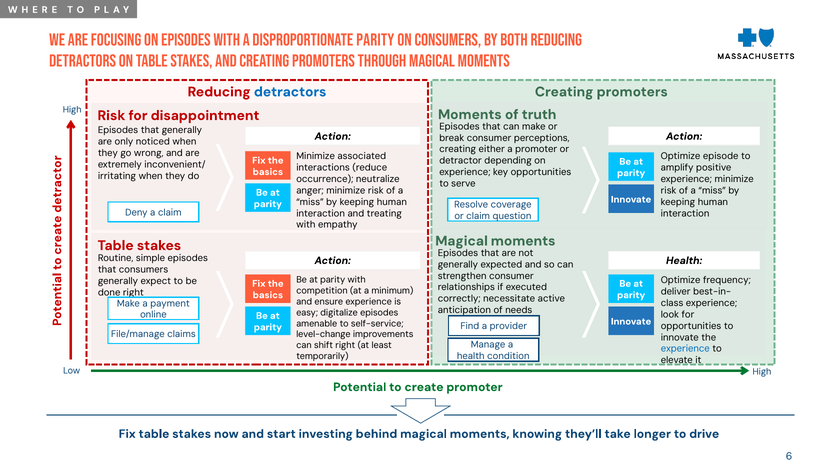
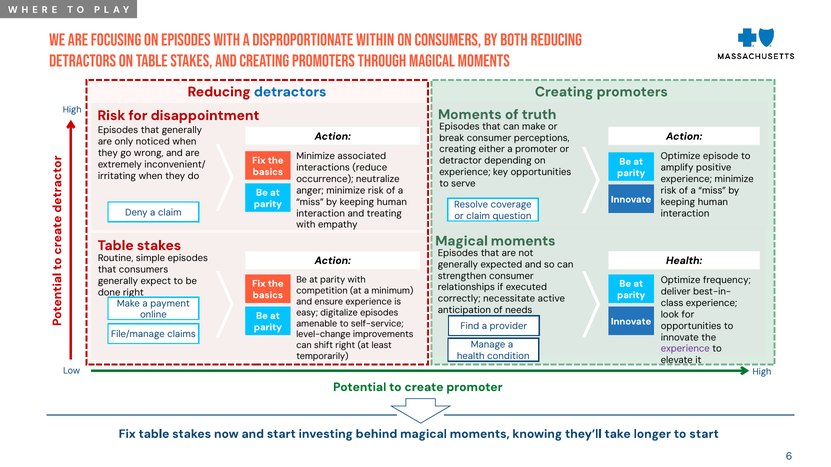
DISPROPORTIONATE PARITY: PARITY -> WITHIN
experience at (685, 349) colour: blue -> purple
to drive: drive -> start
